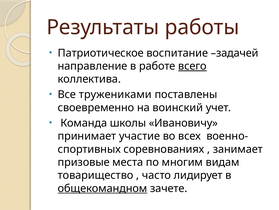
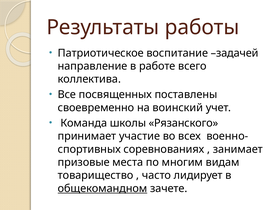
всего underline: present -> none
тружениками: тружениками -> посвященных
Ивановичу: Ивановичу -> Рязанского
